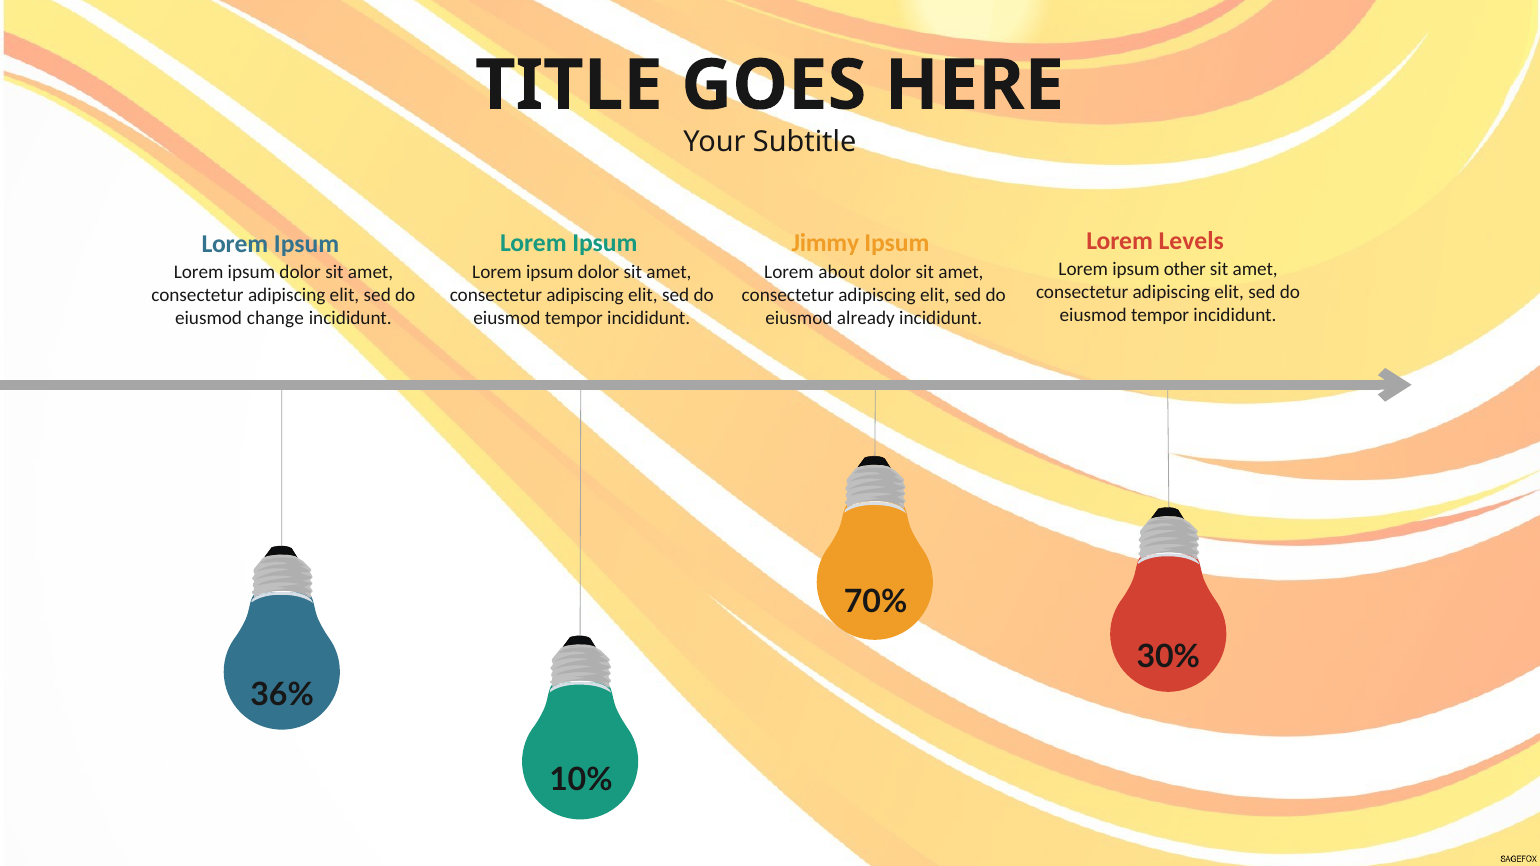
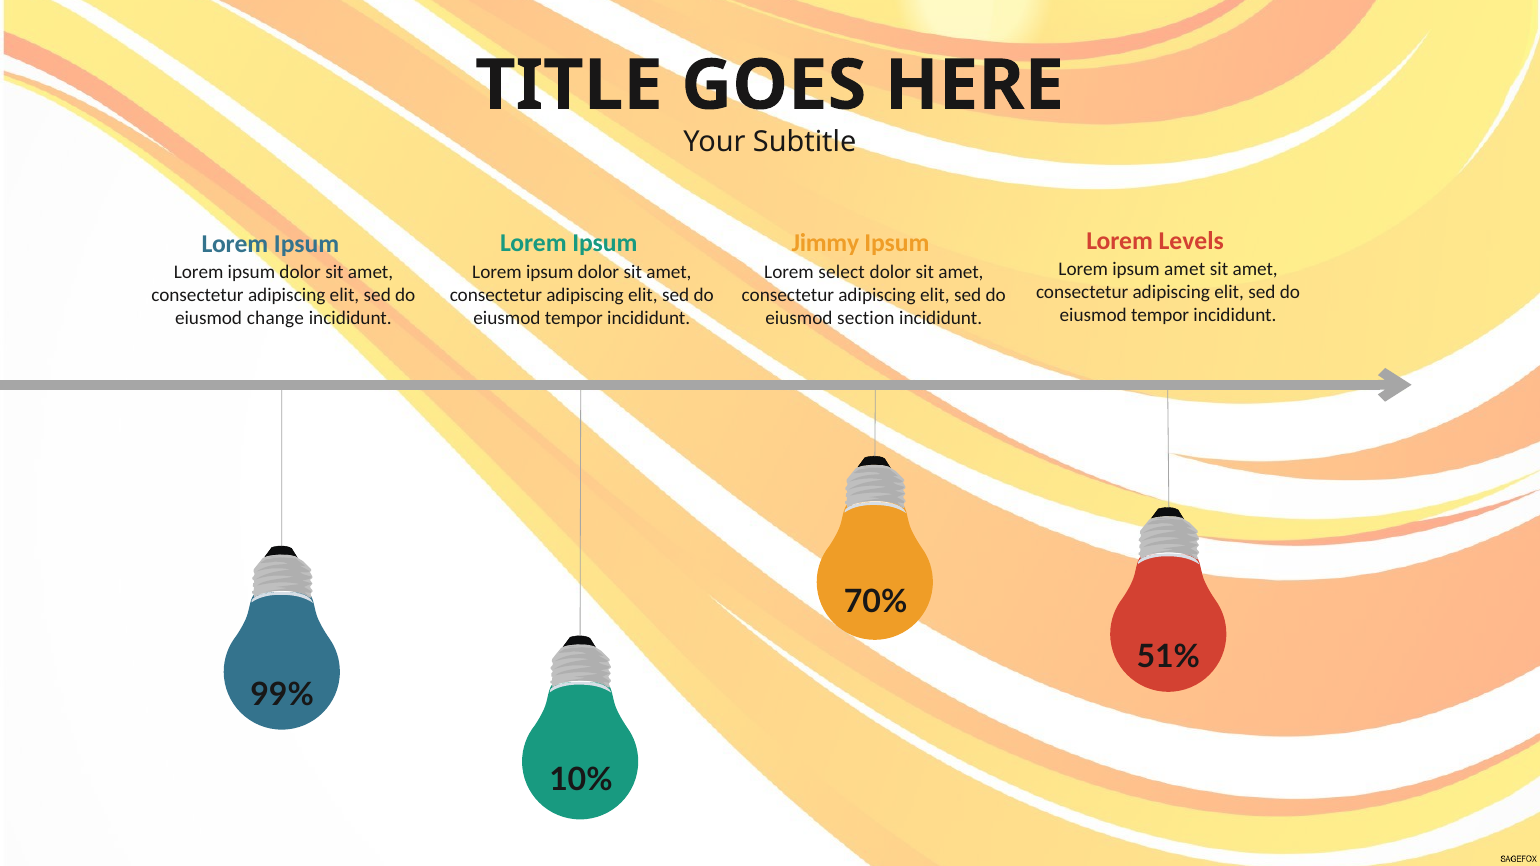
ipsum other: other -> amet
about: about -> select
already: already -> section
30%: 30% -> 51%
36%: 36% -> 99%
